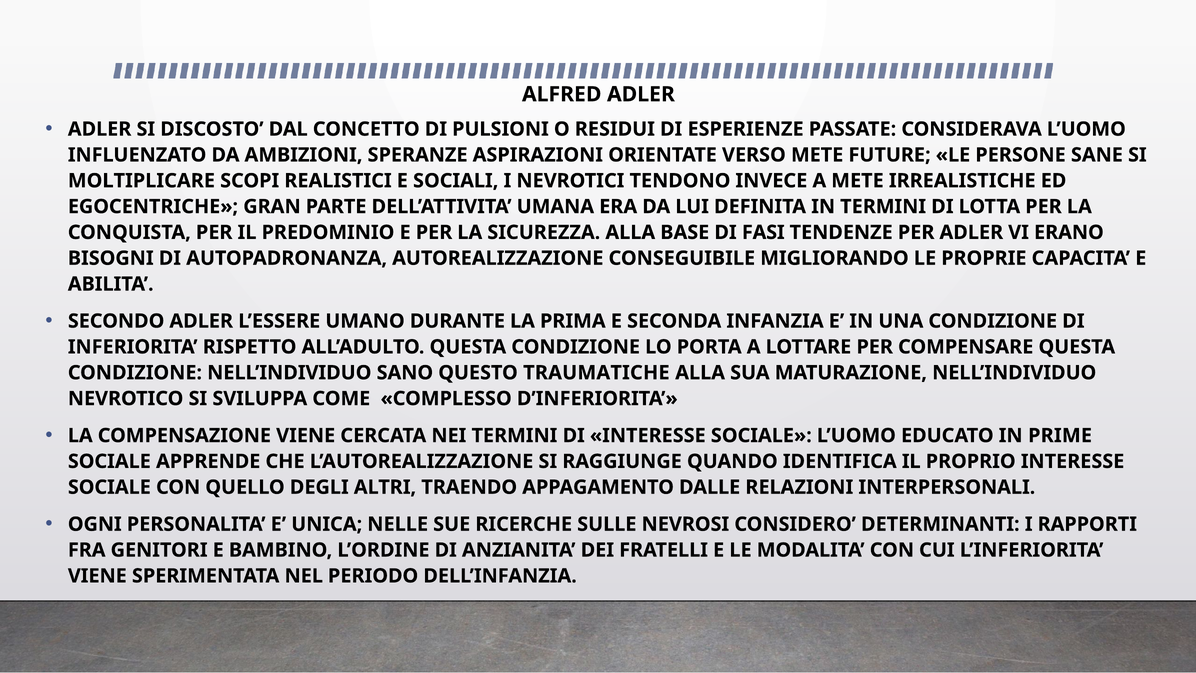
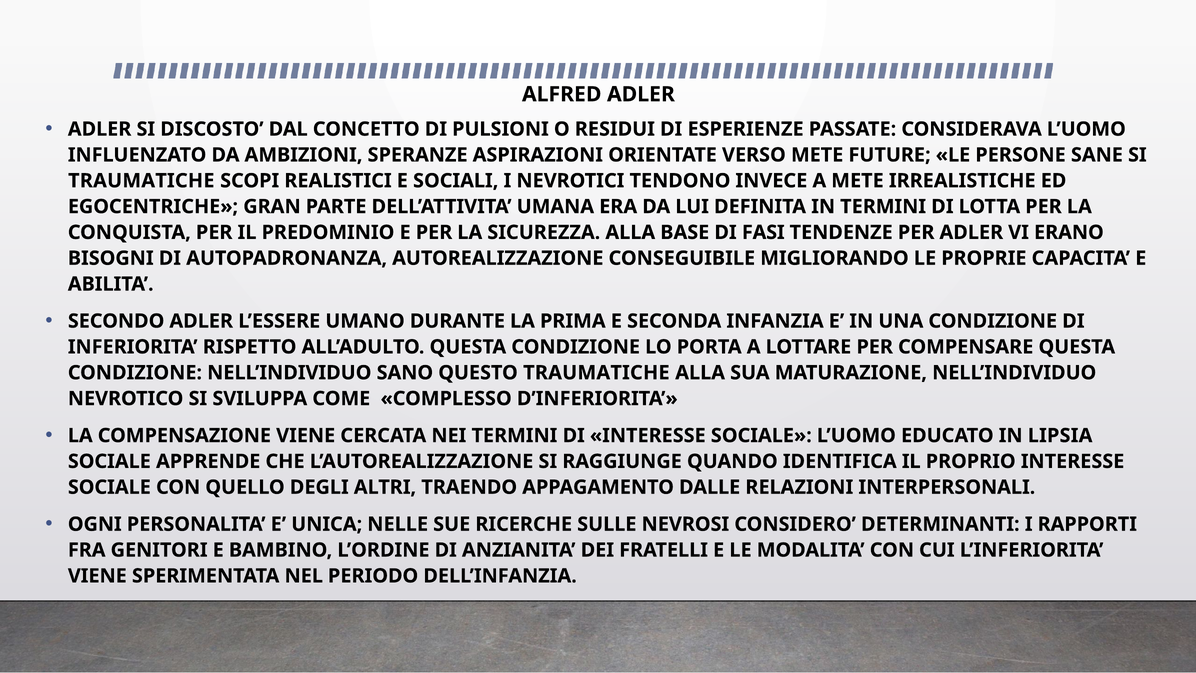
MOLTIPLICARE at (141, 181): MOLTIPLICARE -> TRAUMATICHE
PRIME: PRIME -> LIPSIA
